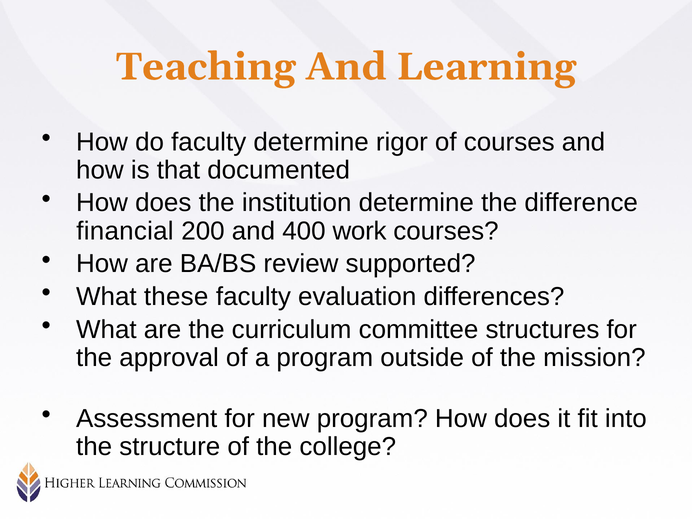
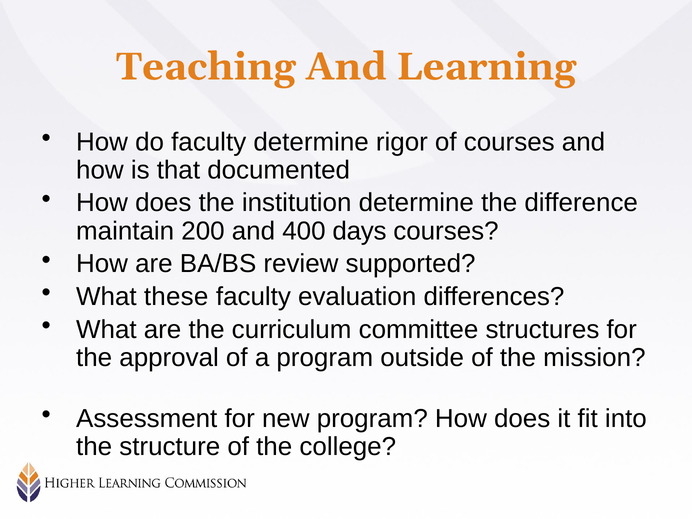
financial: financial -> maintain
work: work -> days
